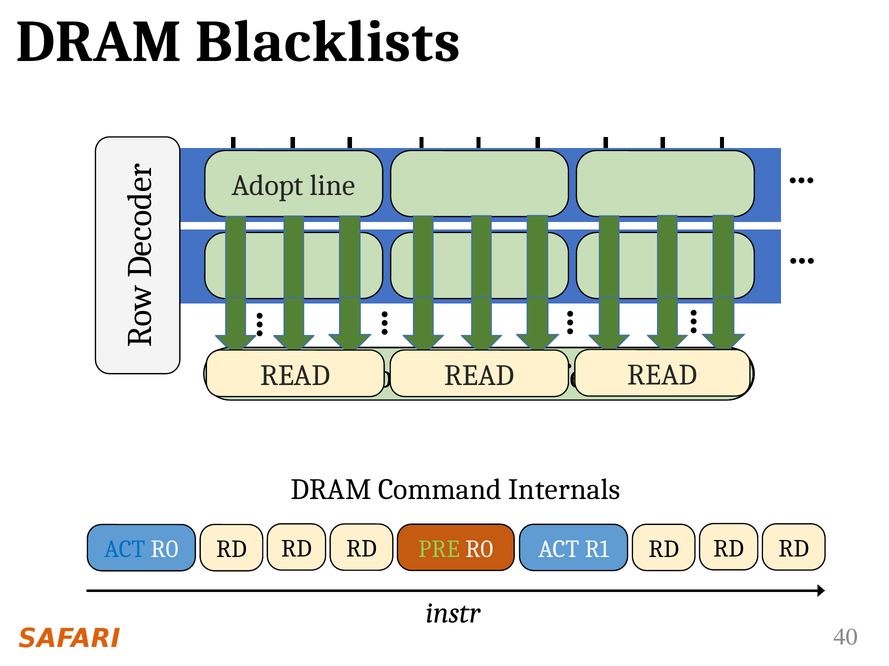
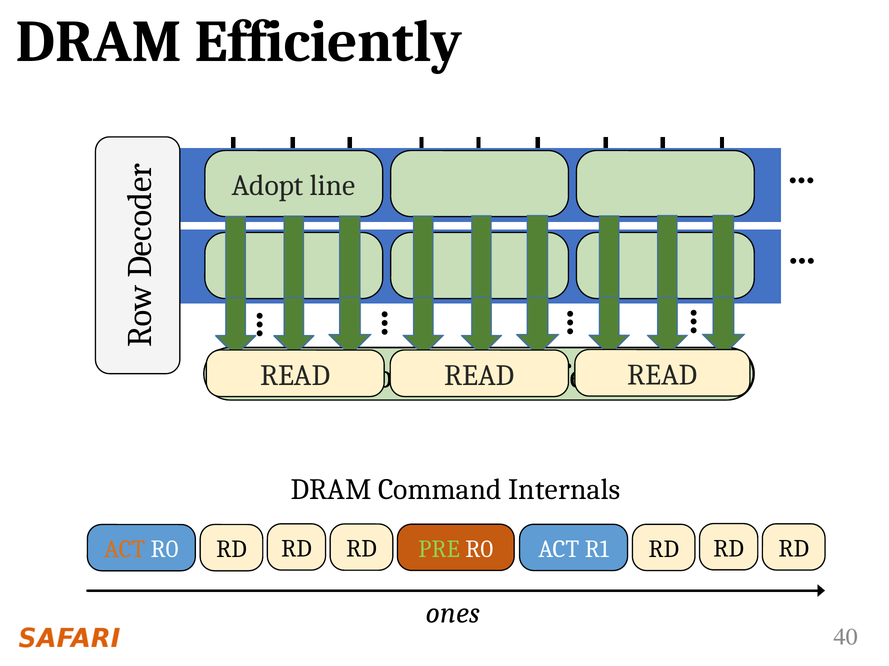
Blacklists: Blacklists -> Efficiently
ACT at (125, 550) colour: blue -> orange
instr: instr -> ones
